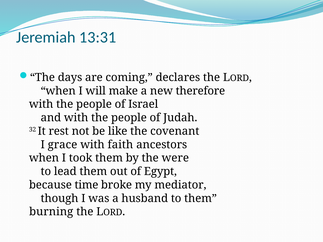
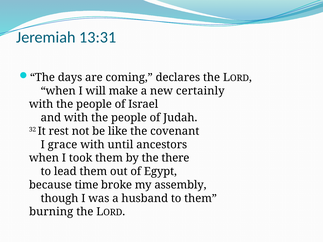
therefore: therefore -> certainly
faith: faith -> until
were: were -> there
mediator: mediator -> assembly
